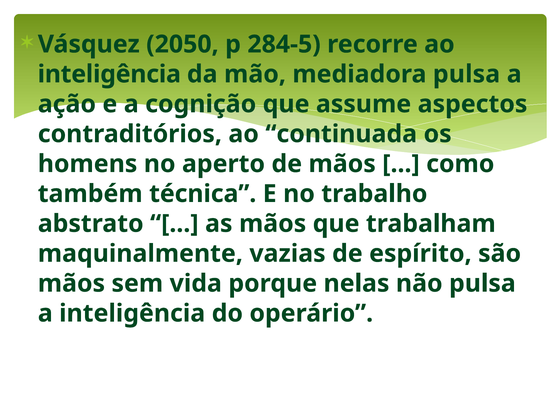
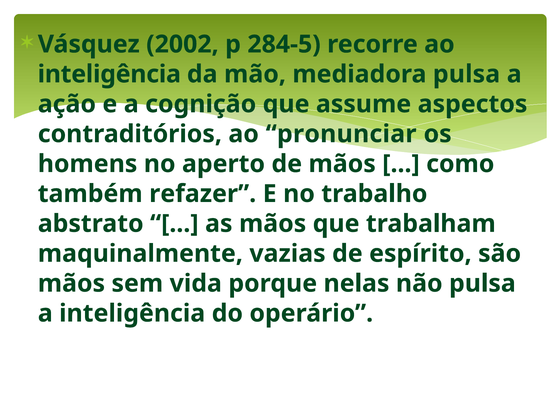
2050: 2050 -> 2002
continuada: continuada -> pronunciar
técnica: técnica -> refazer
